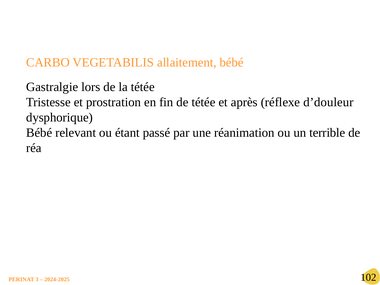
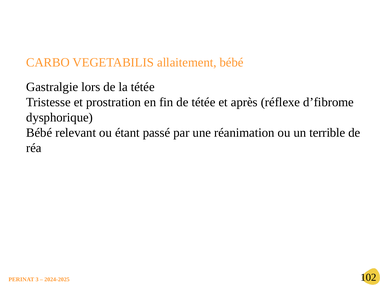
d’douleur: d’douleur -> d’fibrome
